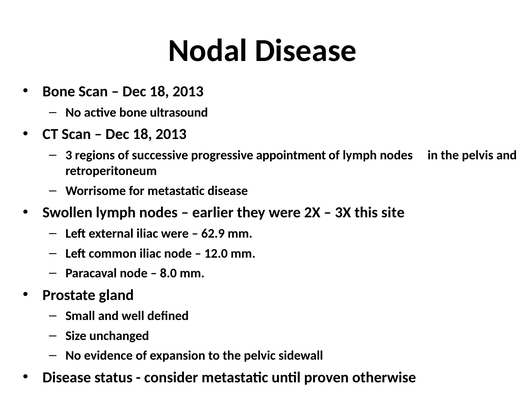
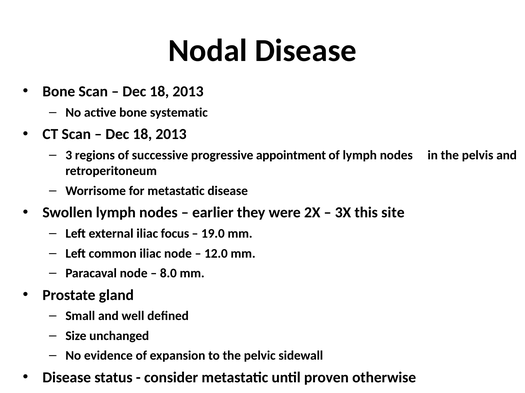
ultrasound: ultrasound -> systematic
iliac were: were -> focus
62.9: 62.9 -> 19.0
